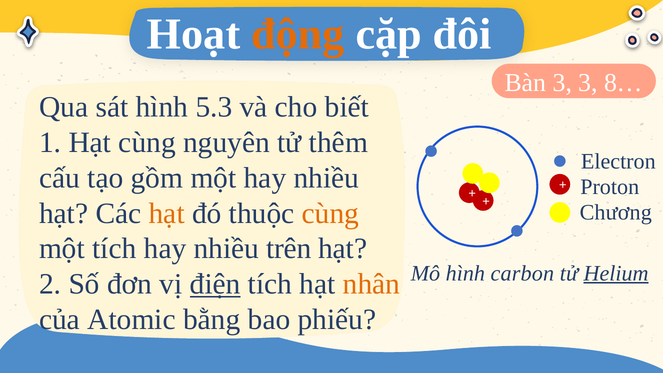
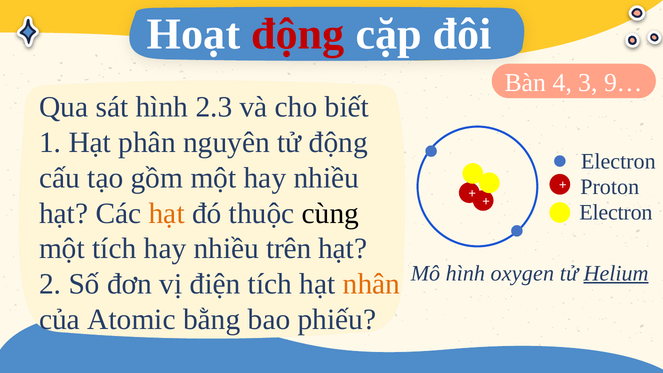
động at (298, 34) colour: orange -> red
Bàn 3: 3 -> 4
8…: 8… -> 9…
5.3: 5.3 -> 2.3
Hạt cùng: cùng -> phân
tử thêm: thêm -> động
cùng at (330, 213) colour: orange -> black
Chương at (616, 213): Chương -> Electron
carbon: carbon -> oxygen
điện underline: present -> none
